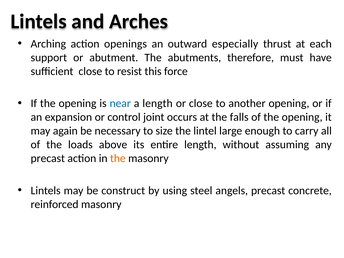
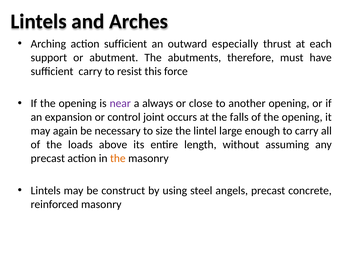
action openings: openings -> sufficient
sufficient close: close -> carry
near colour: blue -> purple
a length: length -> always
